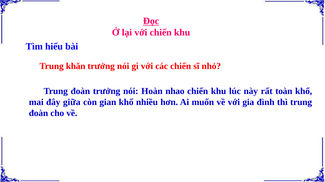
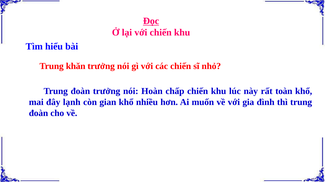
nhao: nhao -> chấp
giữa: giữa -> lạnh
